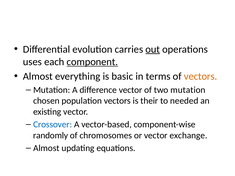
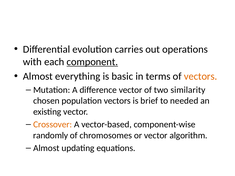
out underline: present -> none
uses: uses -> with
two mutation: mutation -> similarity
their: their -> brief
Crossover colour: blue -> orange
exchange: exchange -> algorithm
